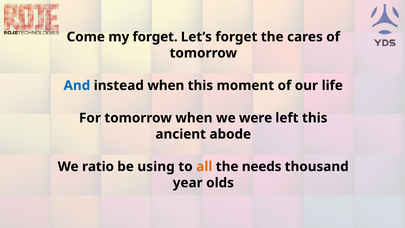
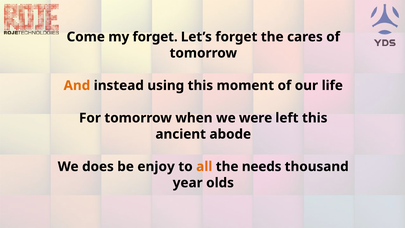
And colour: blue -> orange
instead when: when -> using
ratio: ratio -> does
using: using -> enjoy
